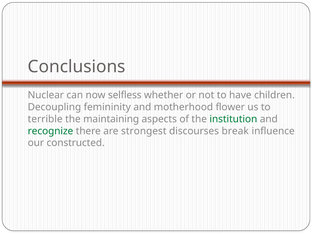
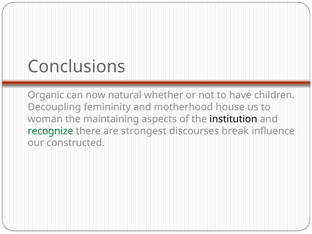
Nuclear: Nuclear -> Organic
selfless: selfless -> natural
flower: flower -> house
terrible: terrible -> woman
institution colour: green -> black
